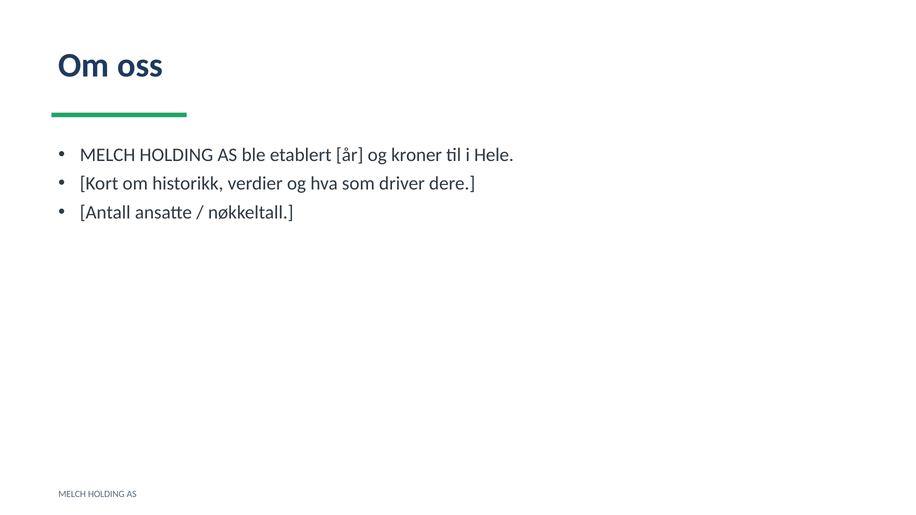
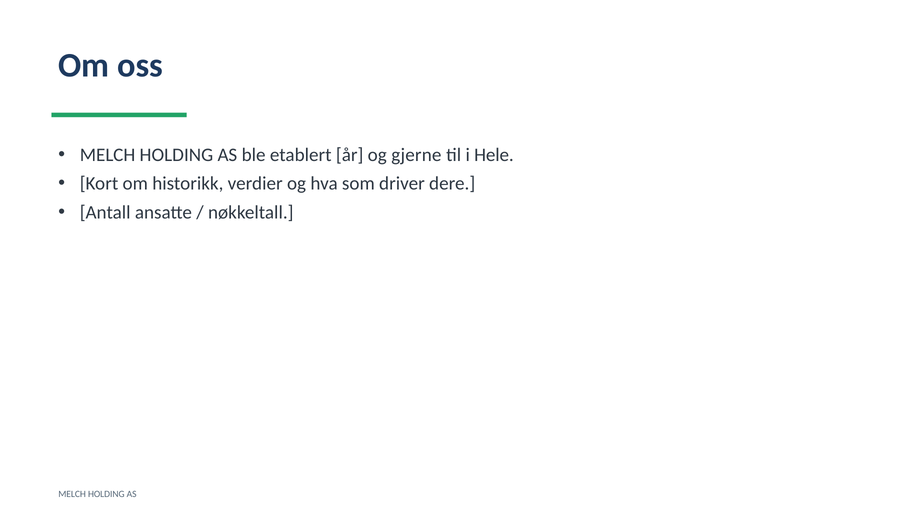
kroner: kroner -> gjerne
